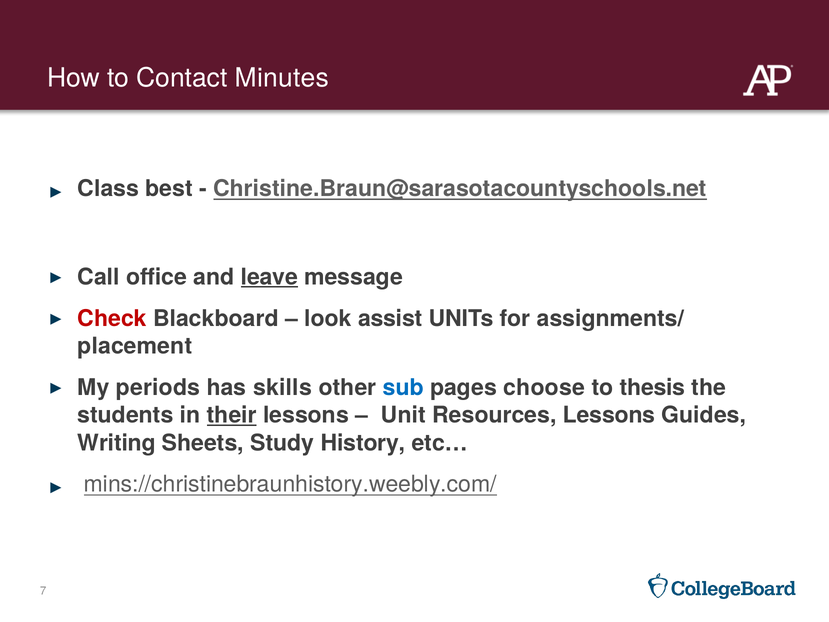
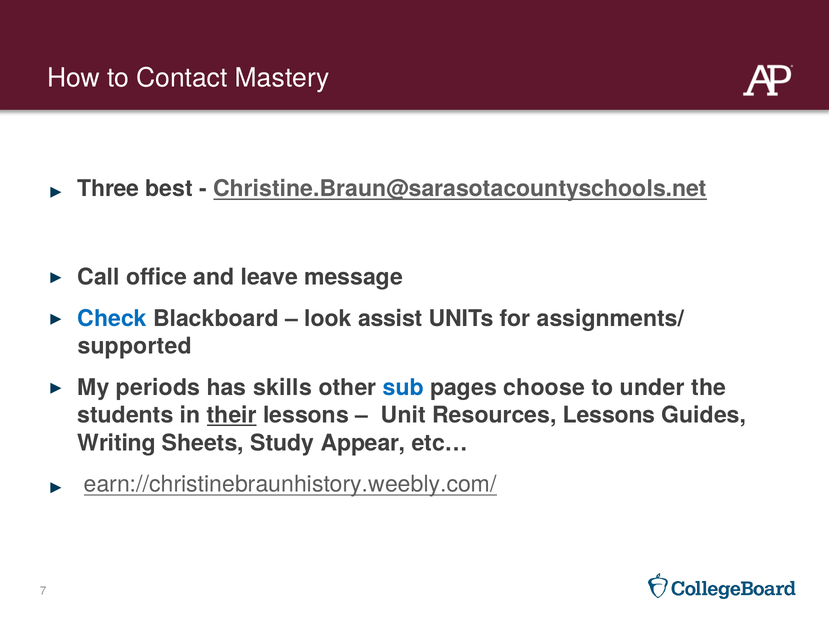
Minutes: Minutes -> Mastery
Class: Class -> Three
leave underline: present -> none
Check colour: red -> blue
placement: placement -> supported
thesis: thesis -> under
History: History -> Appear
mins://christinebraunhistory.weebly.com/: mins://christinebraunhistory.weebly.com/ -> earn://christinebraunhistory.weebly.com/
